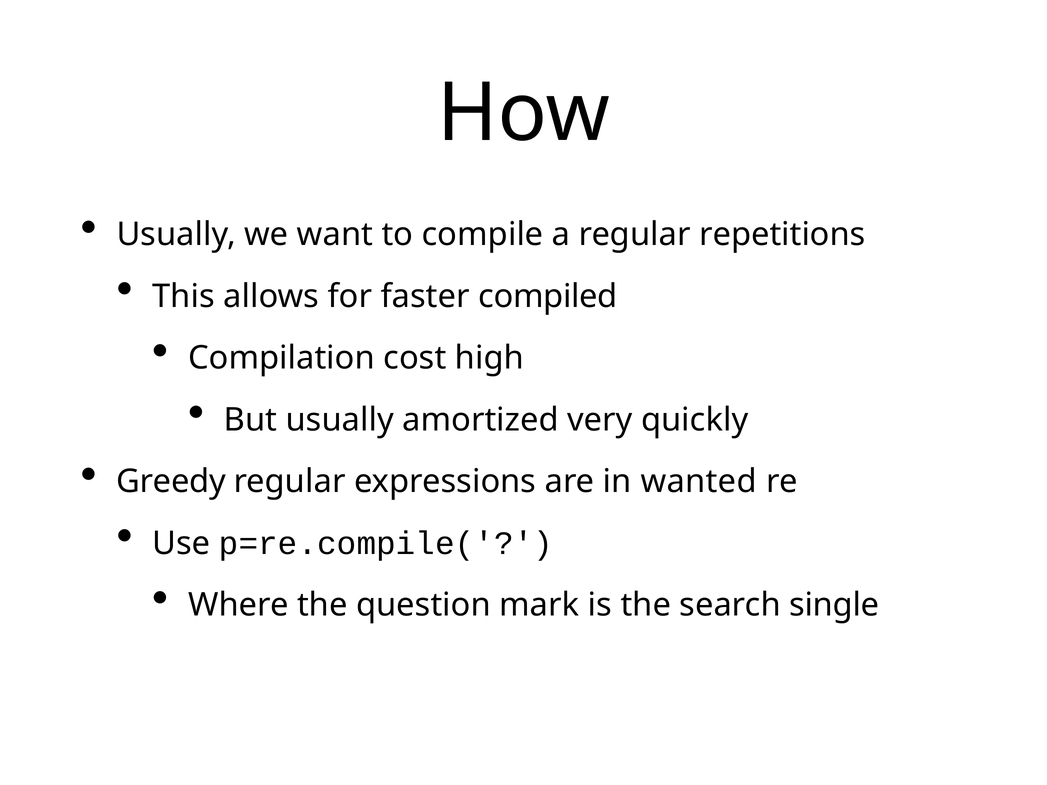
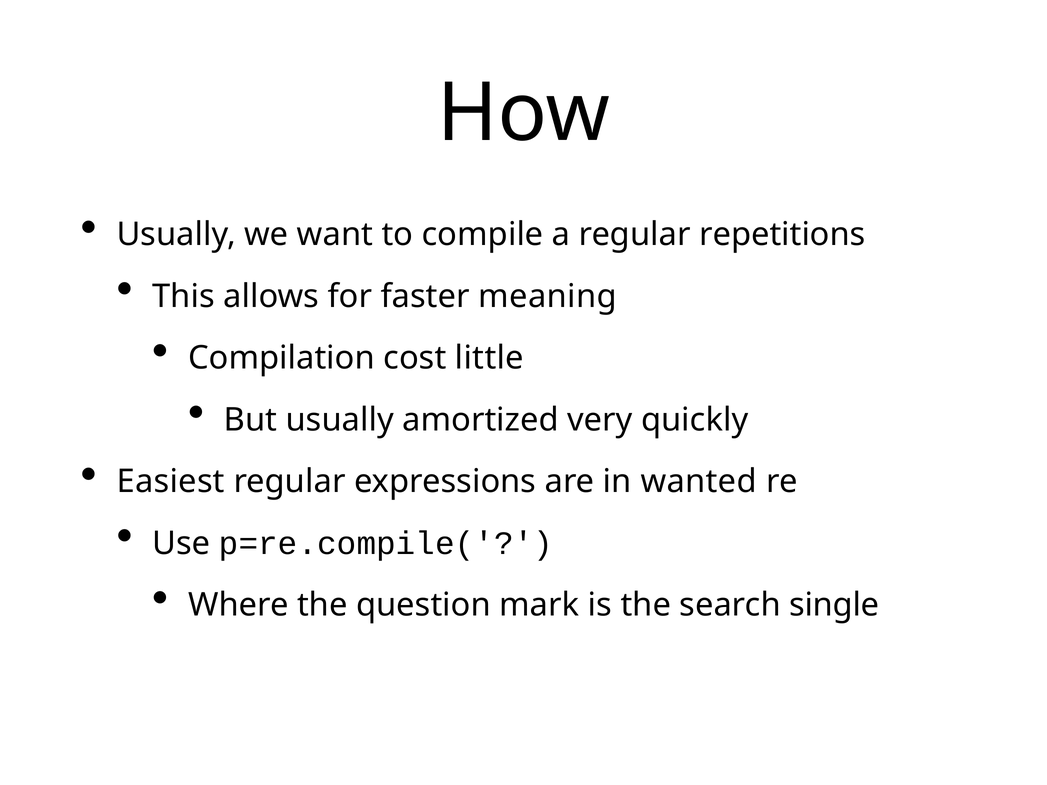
compiled: compiled -> meaning
high: high -> little
Greedy: Greedy -> Easiest
